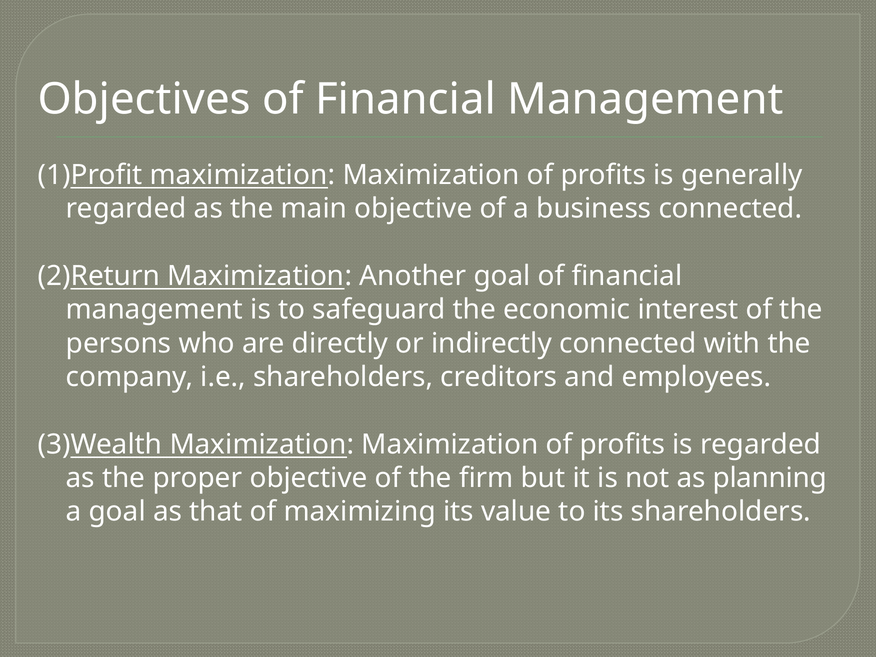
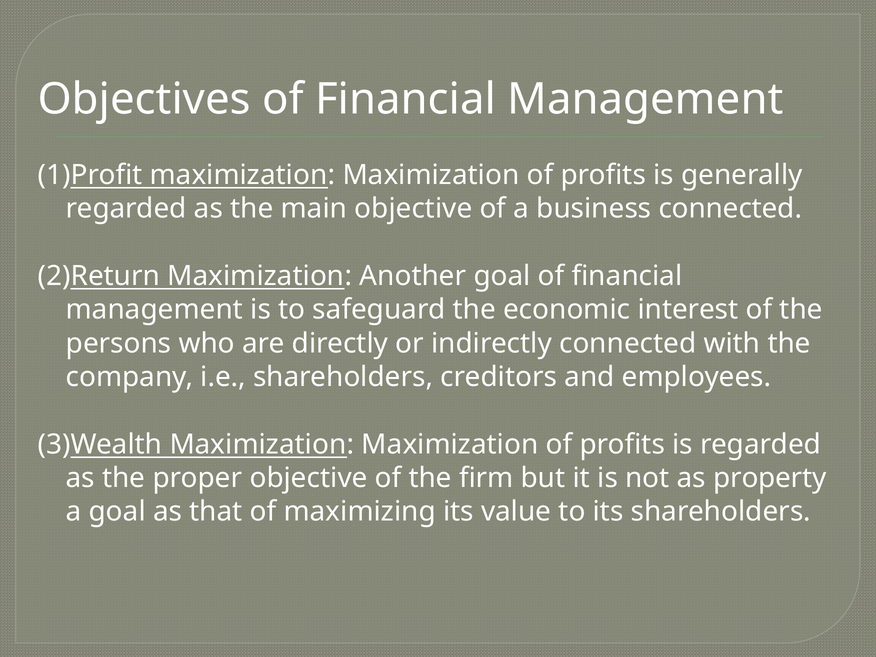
planning: planning -> property
